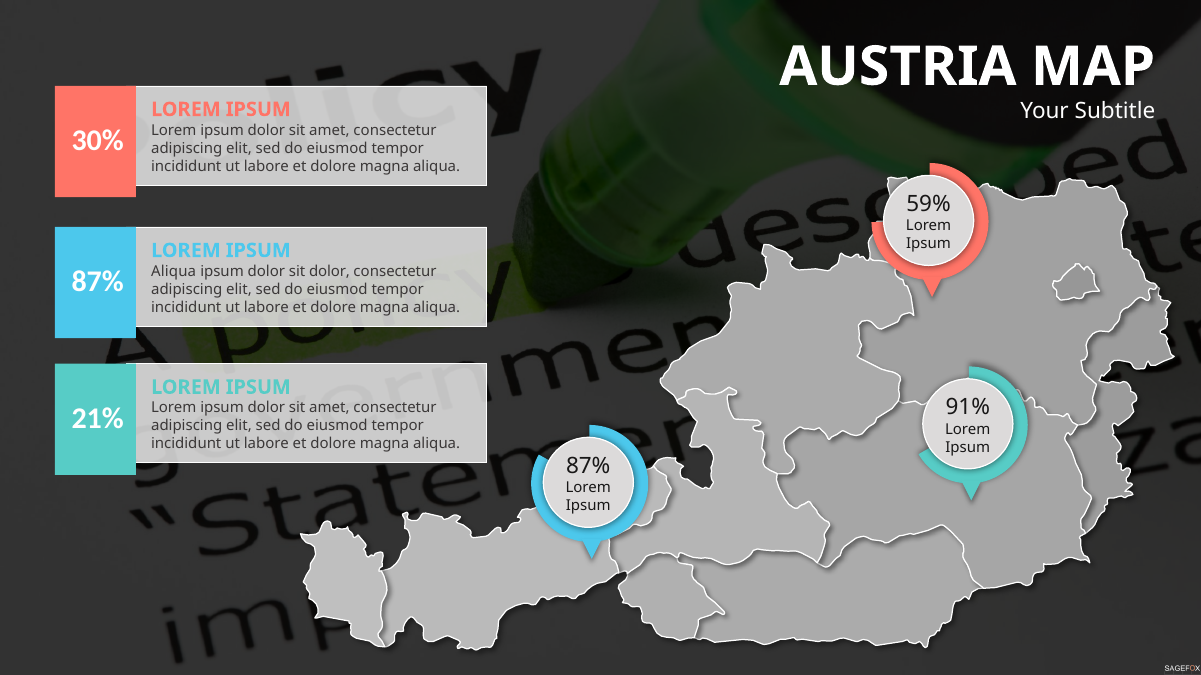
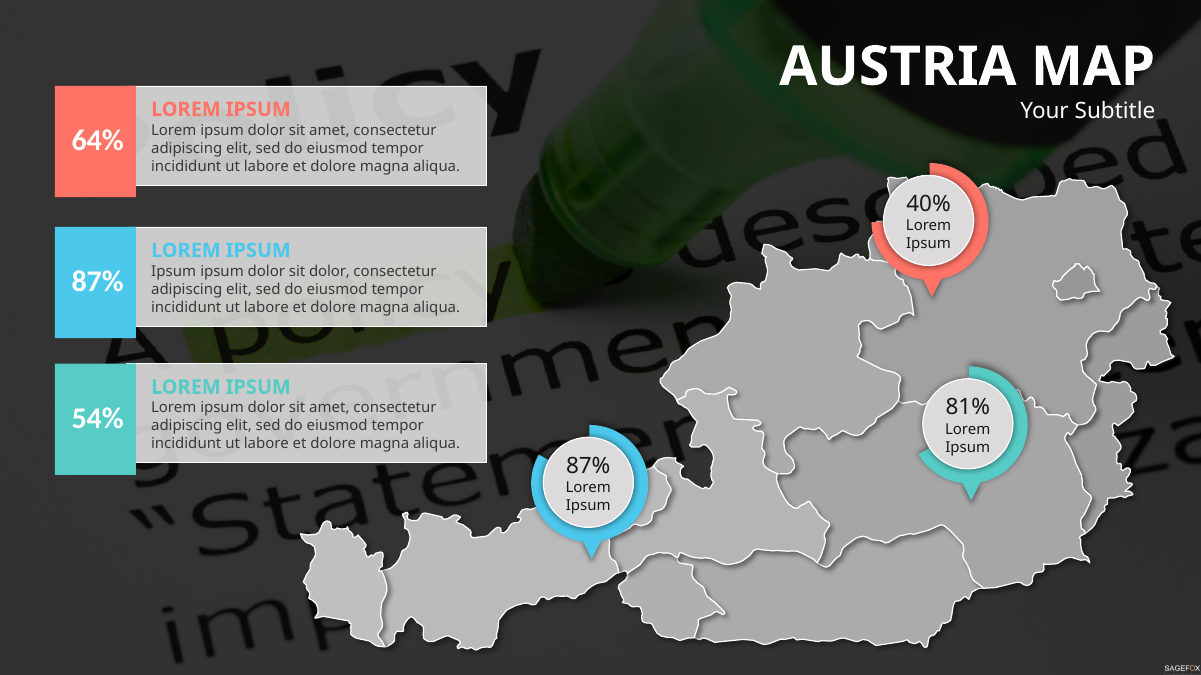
30%: 30% -> 64%
59%: 59% -> 40%
Aliqua at (174, 271): Aliqua -> Ipsum
91%: 91% -> 81%
21%: 21% -> 54%
